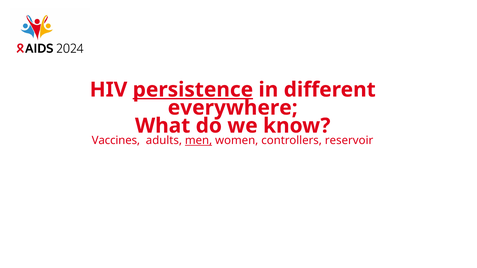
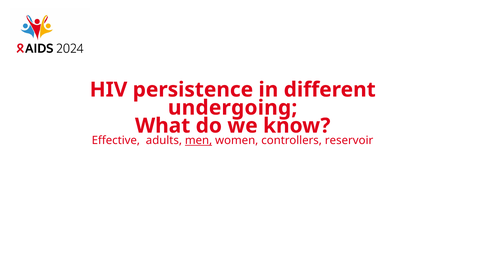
persistence underline: present -> none
everywhere: everywhere -> undergoing
Vaccines: Vaccines -> Effective
